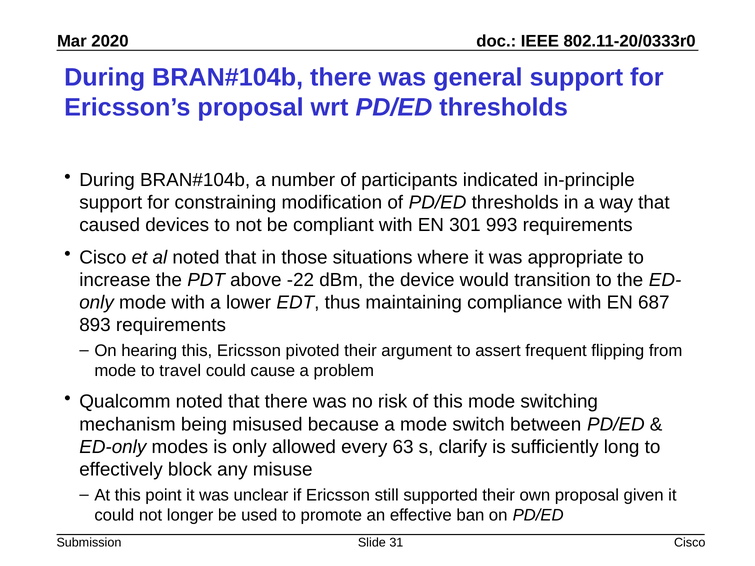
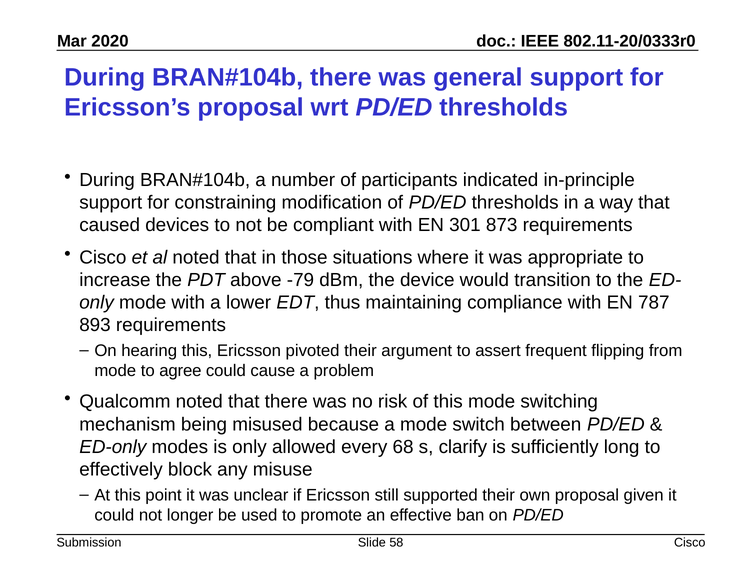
993: 993 -> 873
-22: -22 -> -79
687: 687 -> 787
travel: travel -> agree
63: 63 -> 68
31: 31 -> 58
